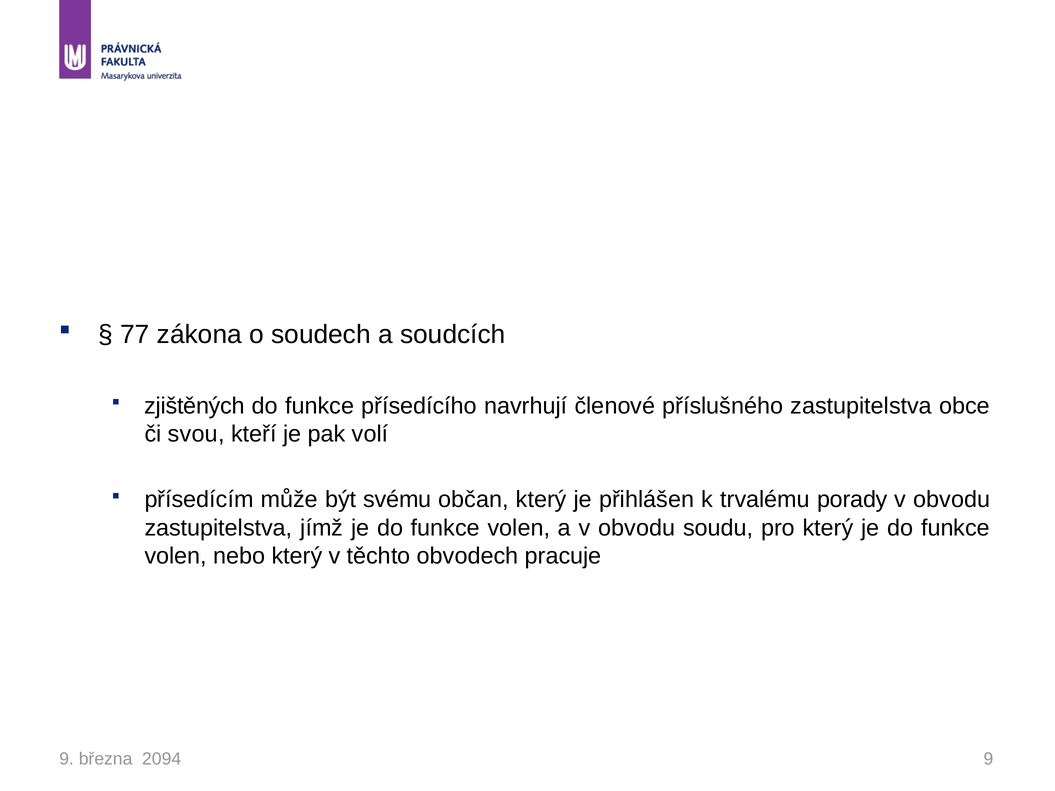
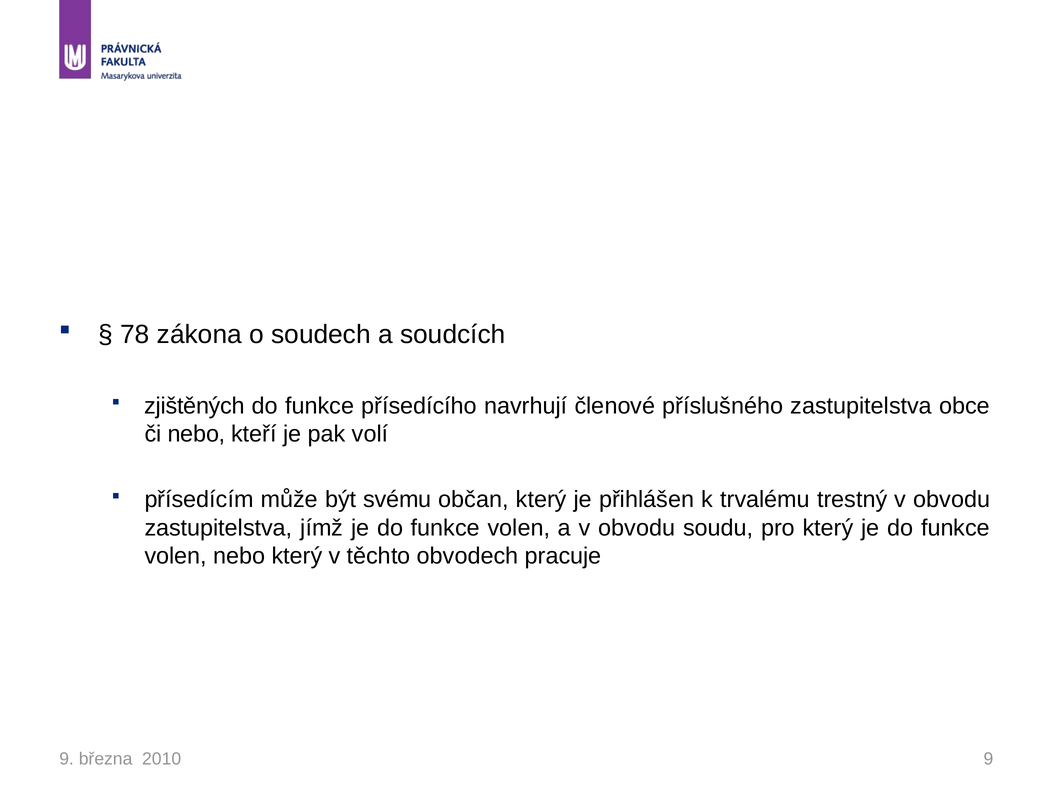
77: 77 -> 78
či svou: svou -> nebo
porady: porady -> trestný
2094: 2094 -> 2010
